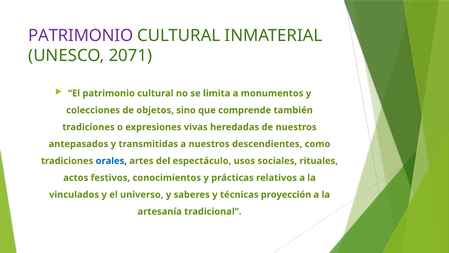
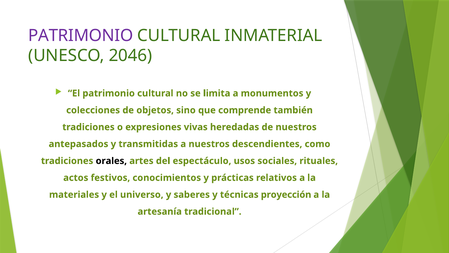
2071: 2071 -> 2046
orales colour: blue -> black
vinculados: vinculados -> materiales
